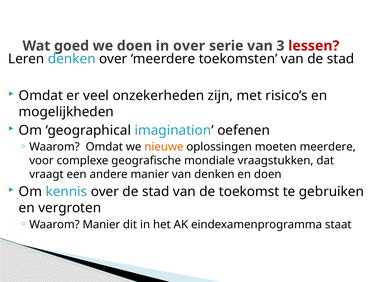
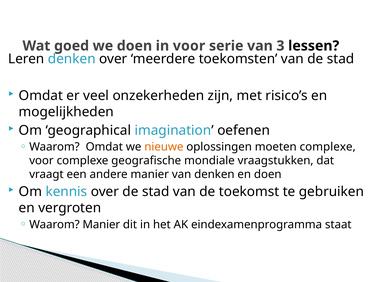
in over: over -> voor
lessen colour: red -> black
moeten meerdere: meerdere -> complexe
